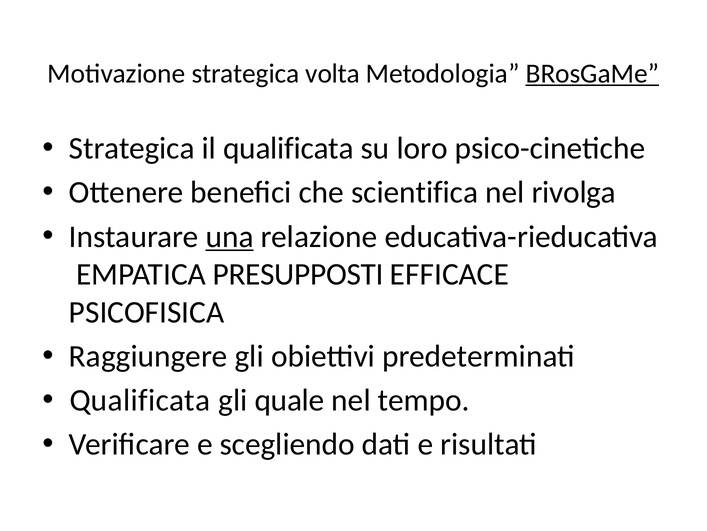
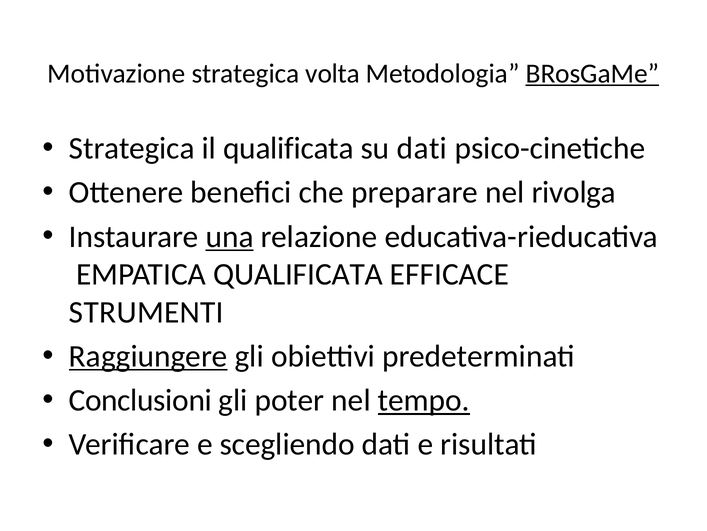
su loro: loro -> dati
scientifica: scientifica -> preparare
EMPATICA PRESUPPOSTI: PRESUPPOSTI -> QUALIFICATA
PSICOFISICA: PSICOFISICA -> STRUMENTI
Raggiungere underline: none -> present
Qualificata at (140, 400): Qualificata -> Conclusioni
quale: quale -> poter
tempo underline: none -> present
